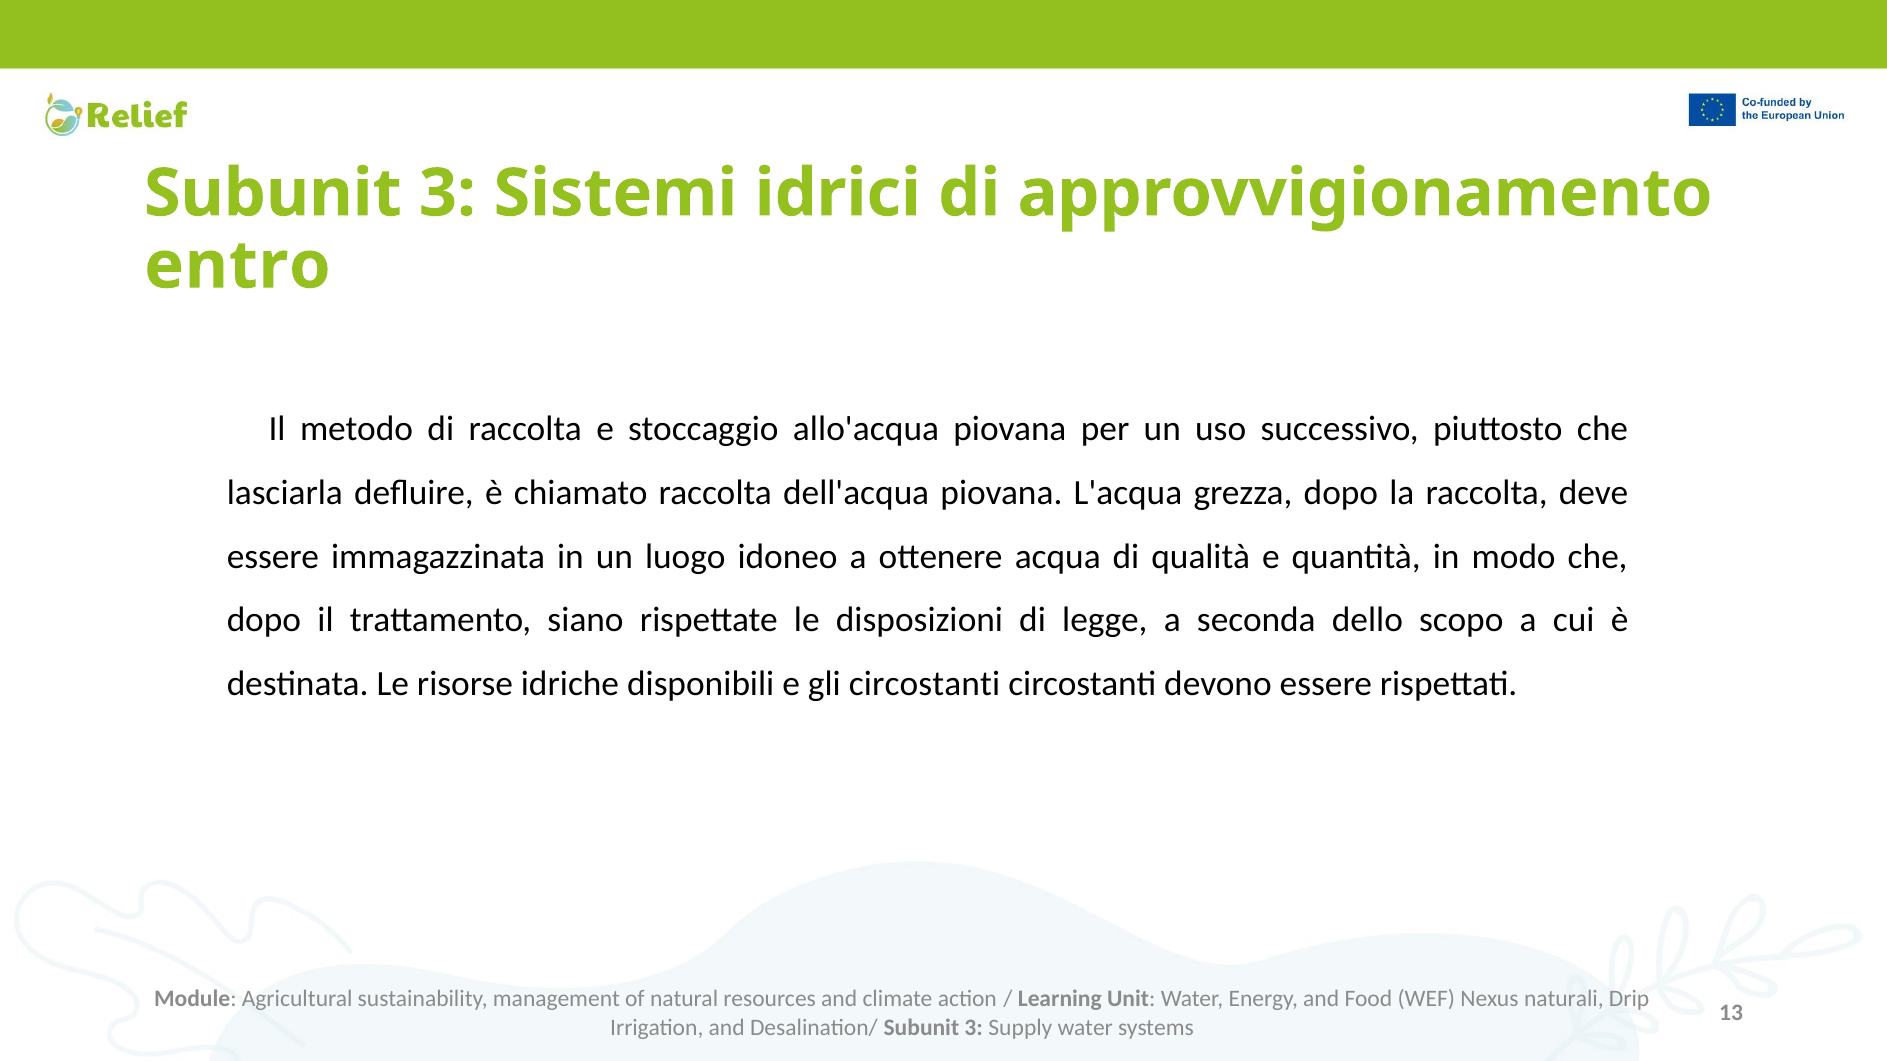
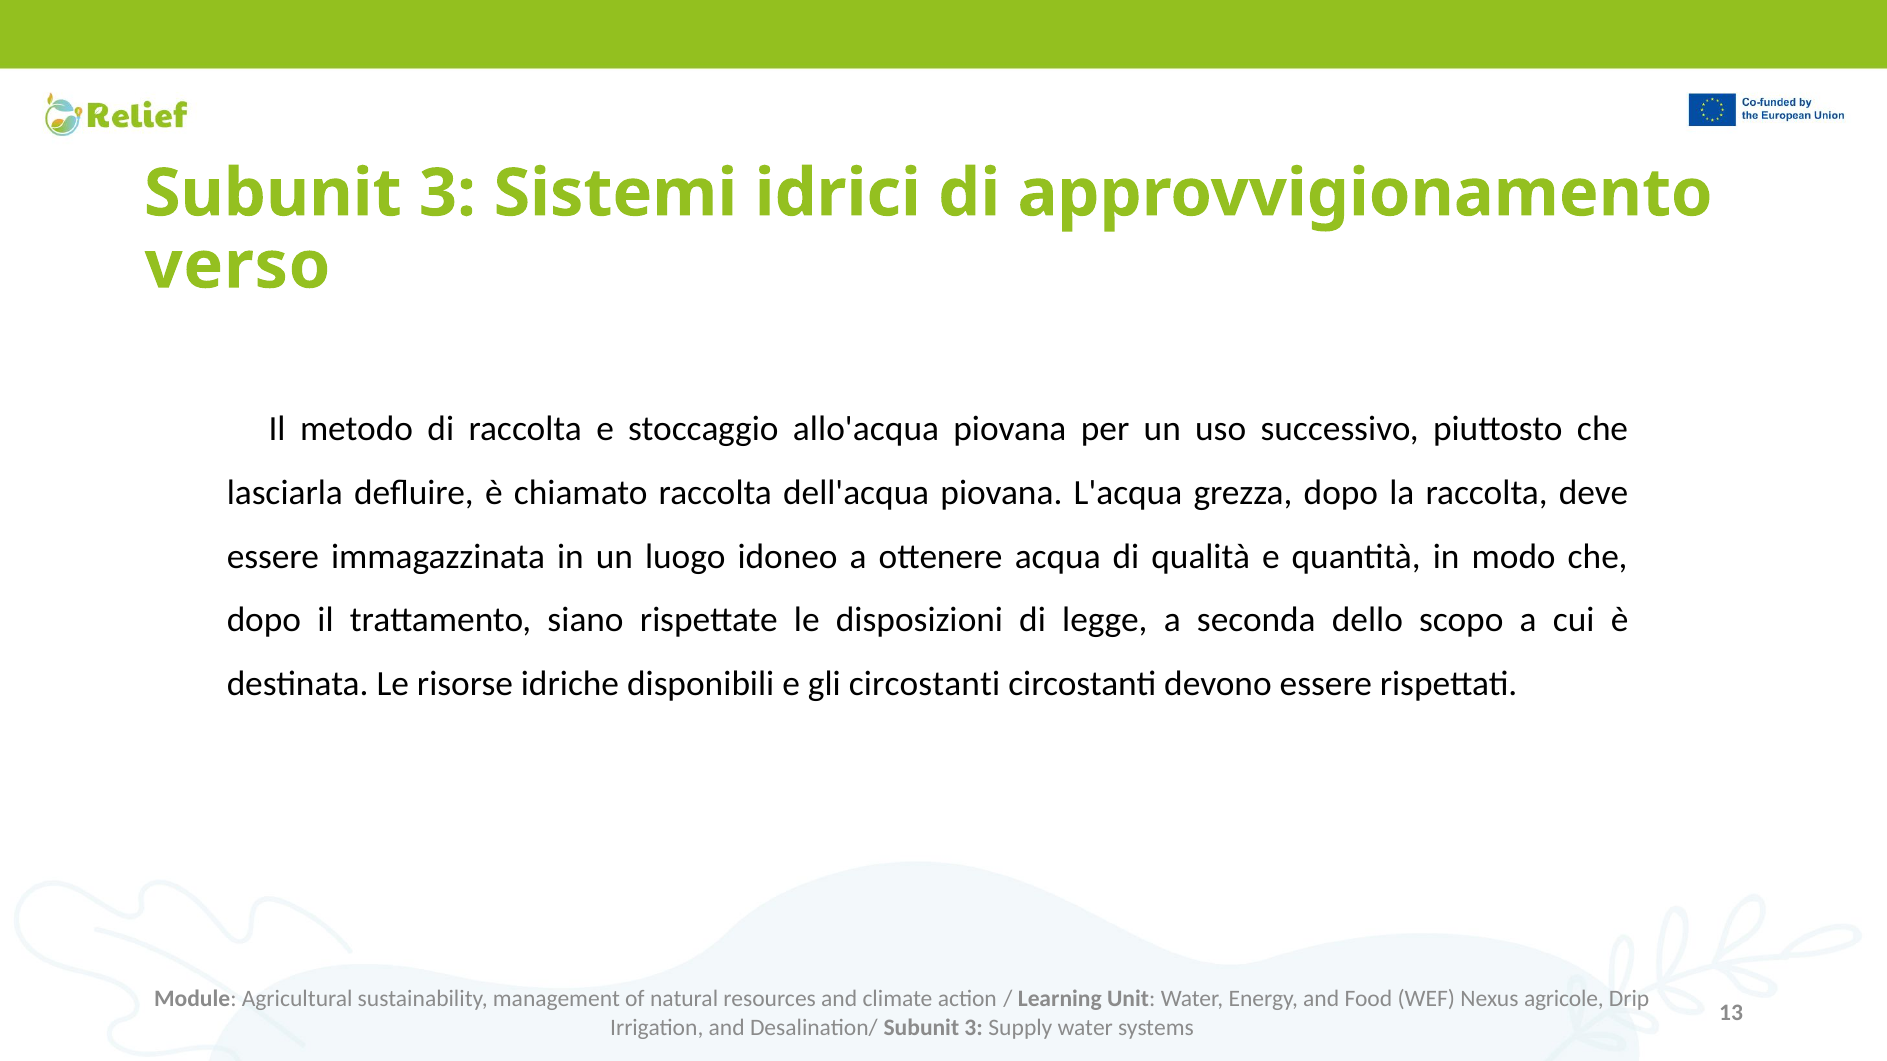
entro: entro -> verso
naturali: naturali -> agricole
